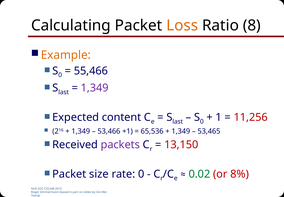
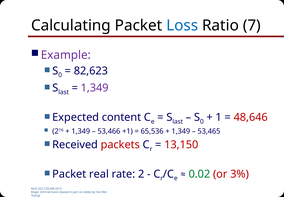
Loss colour: orange -> blue
8: 8 -> 7
Example colour: orange -> purple
55,466: 55,466 -> 82,623
11,256: 11,256 -> 48,646
packets colour: purple -> red
size: size -> real
rate 0: 0 -> 2
8%: 8% -> 3%
